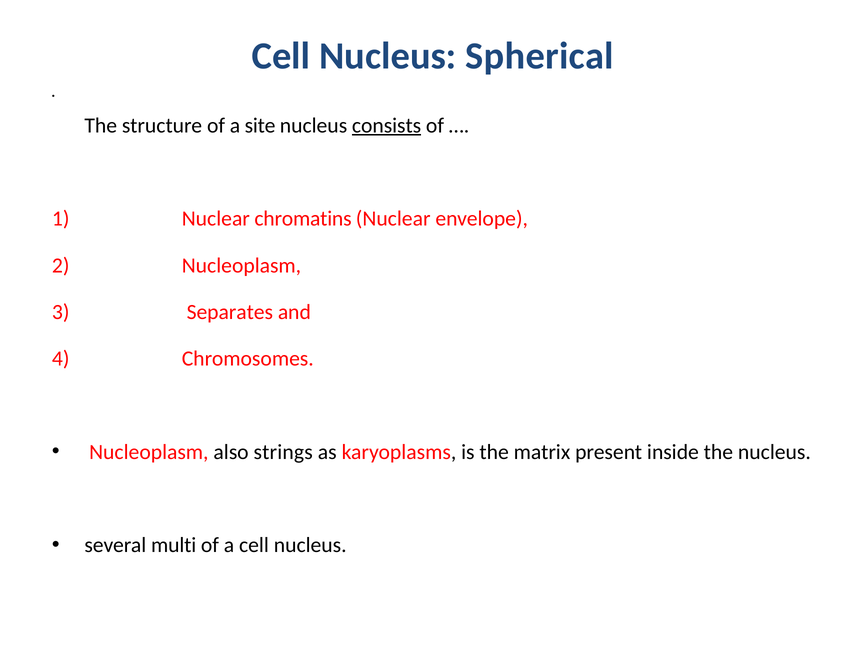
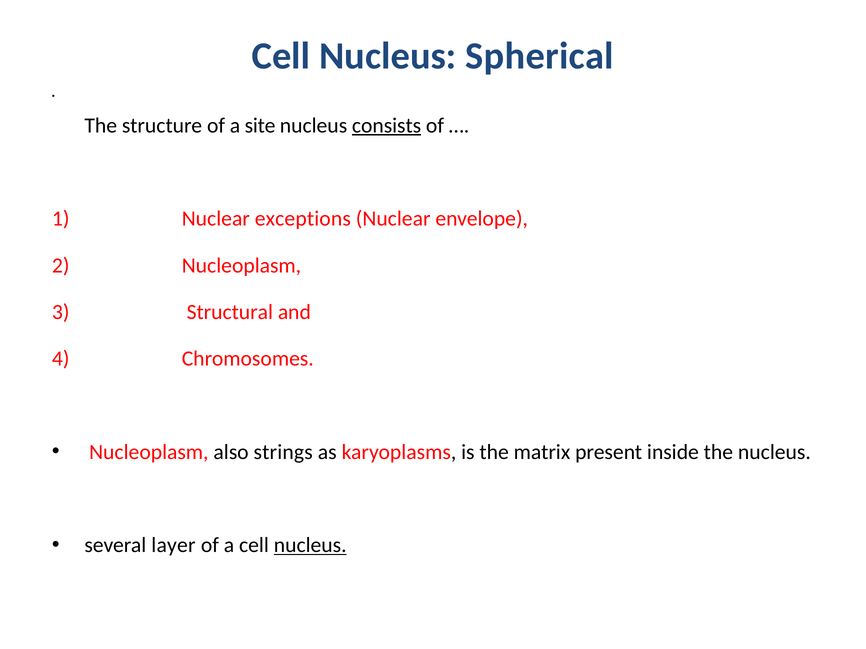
chromatins: chromatins -> exceptions
Separates: Separates -> Structural
multi: multi -> layer
nucleus at (310, 546) underline: none -> present
